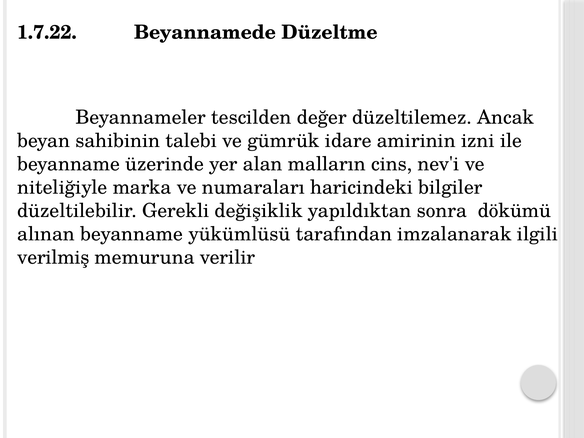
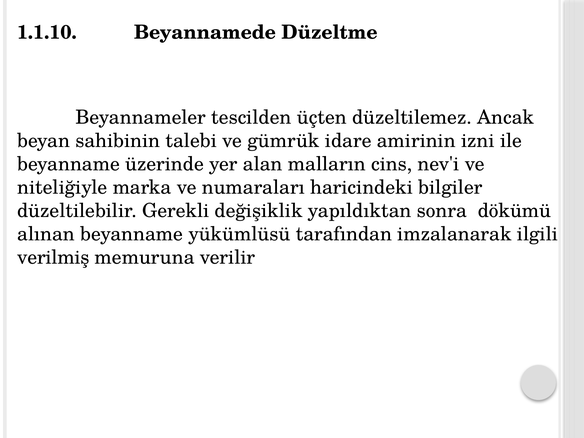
1.7.22: 1.7.22 -> 1.1.10
değer: değer -> üçten
